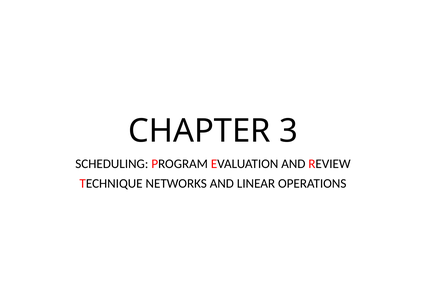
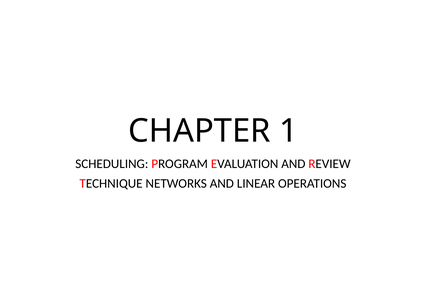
3: 3 -> 1
